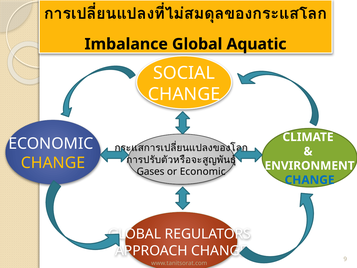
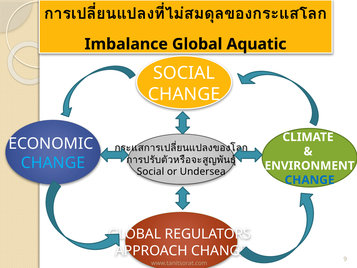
CHANGE at (53, 163) colour: yellow -> light blue
Gases at (151, 172): Gases -> Social
or Economic: Economic -> Undersea
